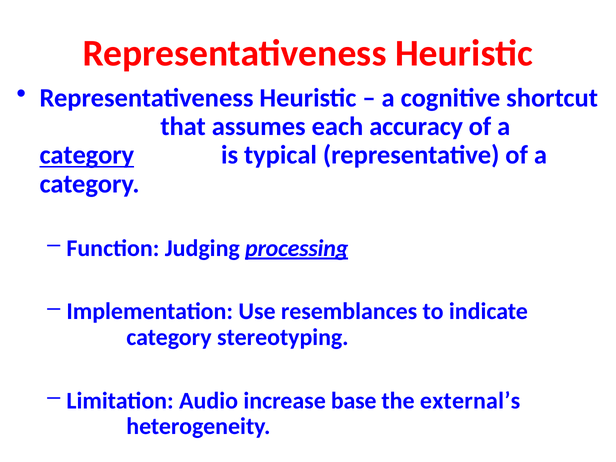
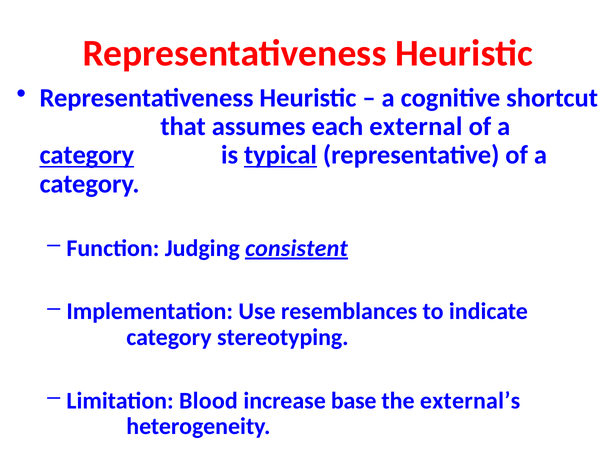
accuracy: accuracy -> external
typical underline: none -> present
processing: processing -> consistent
Audio: Audio -> Blood
